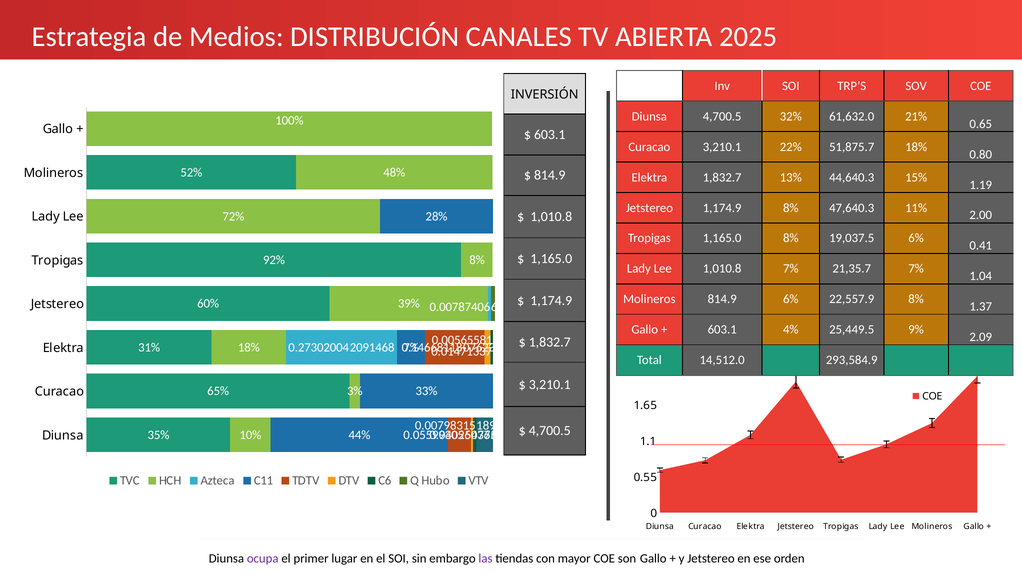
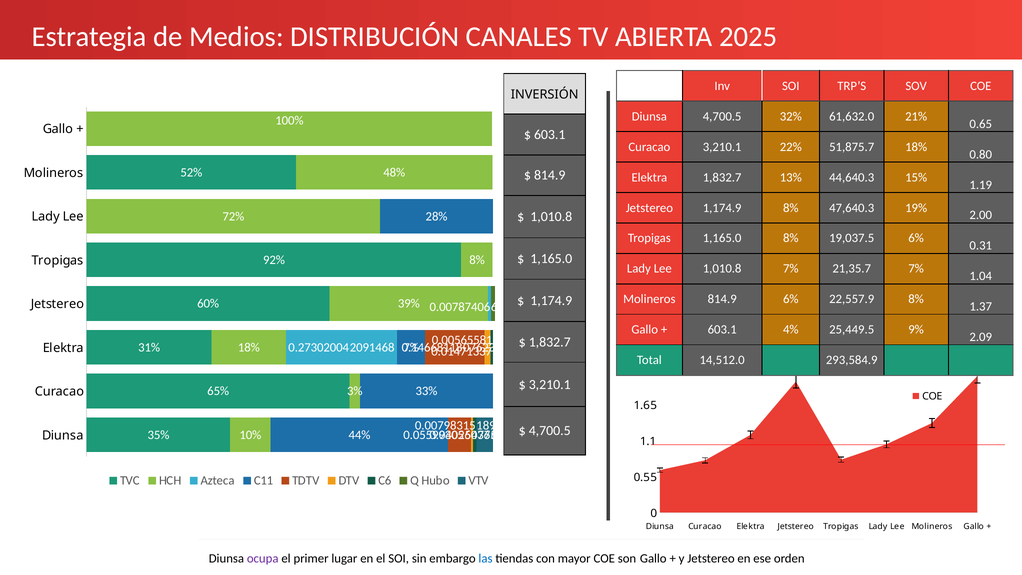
11%: 11% -> 19%
0.41: 0.41 -> 0.31
las colour: purple -> blue
